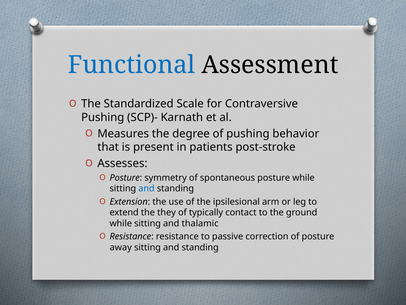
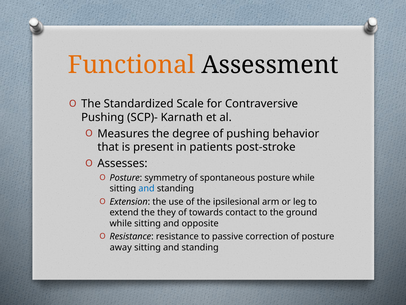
Functional colour: blue -> orange
typically: typically -> towards
thalamic: thalamic -> opposite
